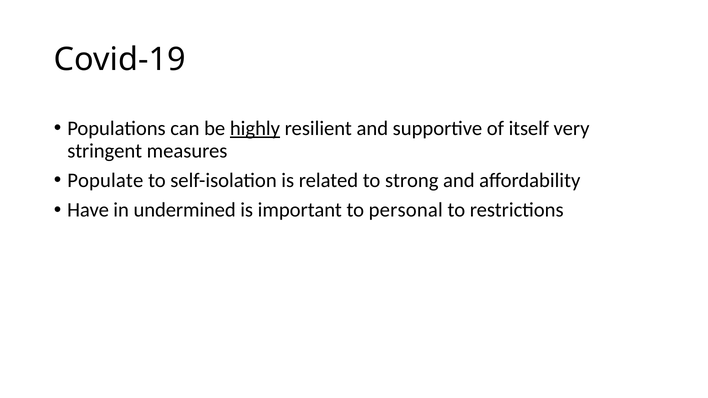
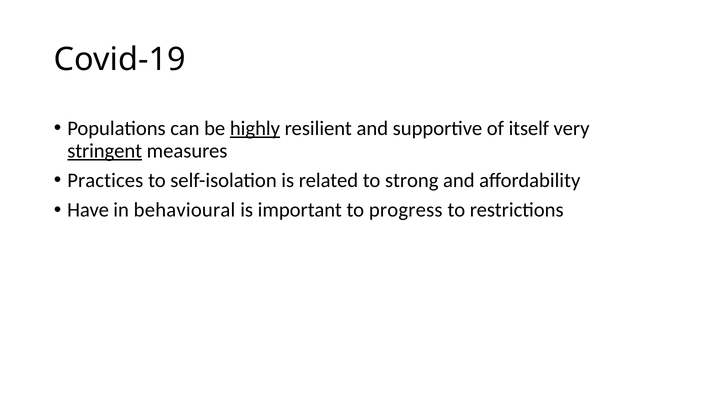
stringent underline: none -> present
Populate: Populate -> Practices
undermined: undermined -> behavioural
personal: personal -> progress
